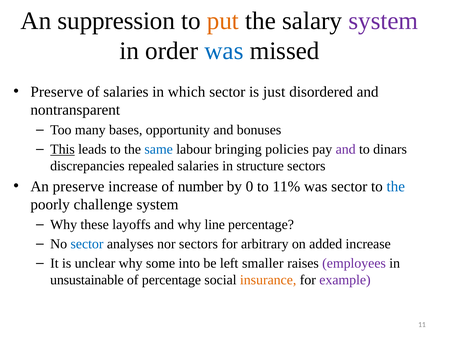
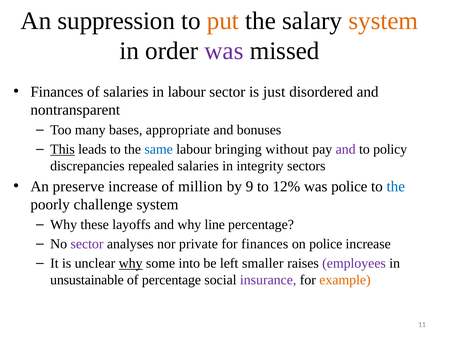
system at (383, 21) colour: purple -> orange
was at (224, 51) colour: blue -> purple
Preserve at (57, 92): Preserve -> Finances
in which: which -> labour
opportunity: opportunity -> appropriate
policies: policies -> without
dinars: dinars -> policy
structure: structure -> integrity
number: number -> million
0: 0 -> 9
11%: 11% -> 12%
was sector: sector -> police
sector at (87, 244) colour: blue -> purple
nor sectors: sectors -> private
for arbitrary: arbitrary -> finances
on added: added -> police
why at (131, 263) underline: none -> present
insurance colour: orange -> purple
example colour: purple -> orange
